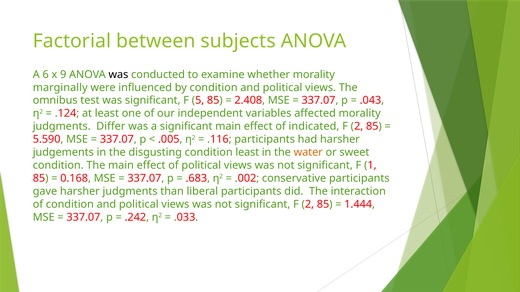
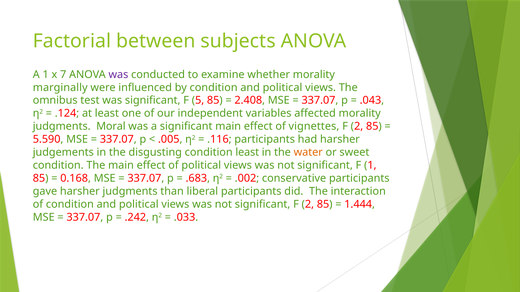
A 6: 6 -> 1
9: 9 -> 7
was at (118, 75) colour: black -> purple
Differ: Differ -> Moral
indicated: indicated -> vignettes
